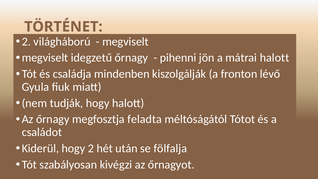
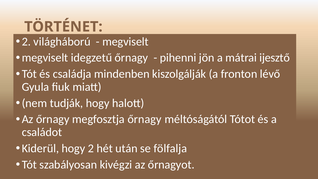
mátrai halott: halott -> ijesztő
megfosztja feladta: feladta -> őrnagy
